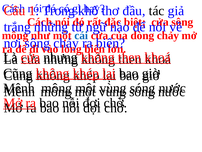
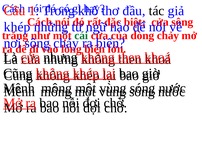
trắng at (17, 27): trắng -> khép
mông at (15, 35): mông -> trăng
cái colour: blue -> green
